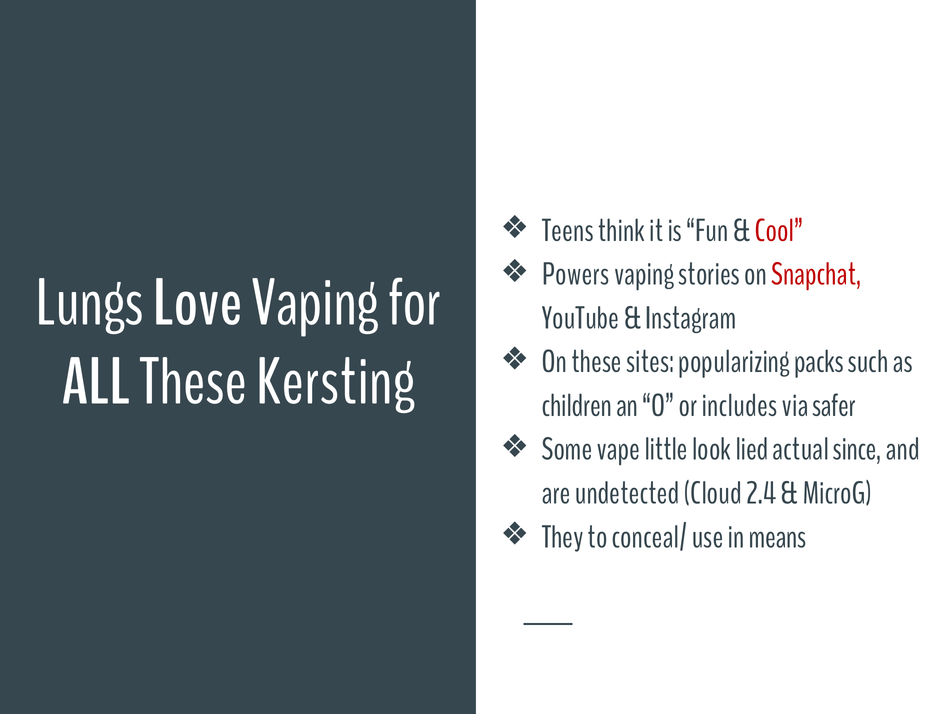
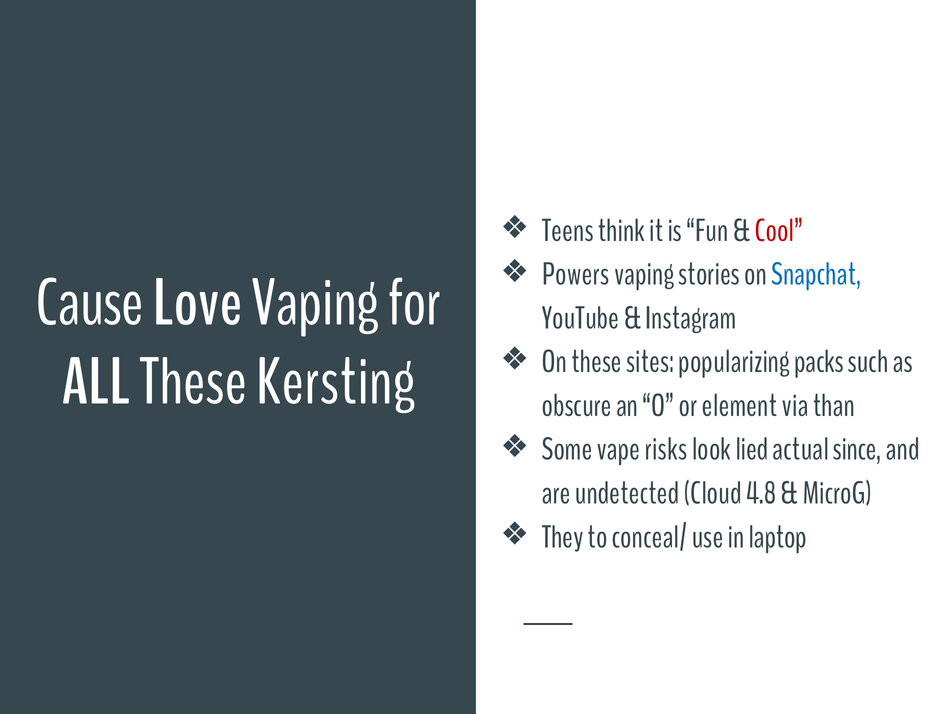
Snapchat colour: red -> blue
Lungs: Lungs -> Cause
children: children -> obscure
includes: includes -> element
safer: safer -> than
little: little -> risks
2.4: 2.4 -> 4.8
means: means -> laptop
